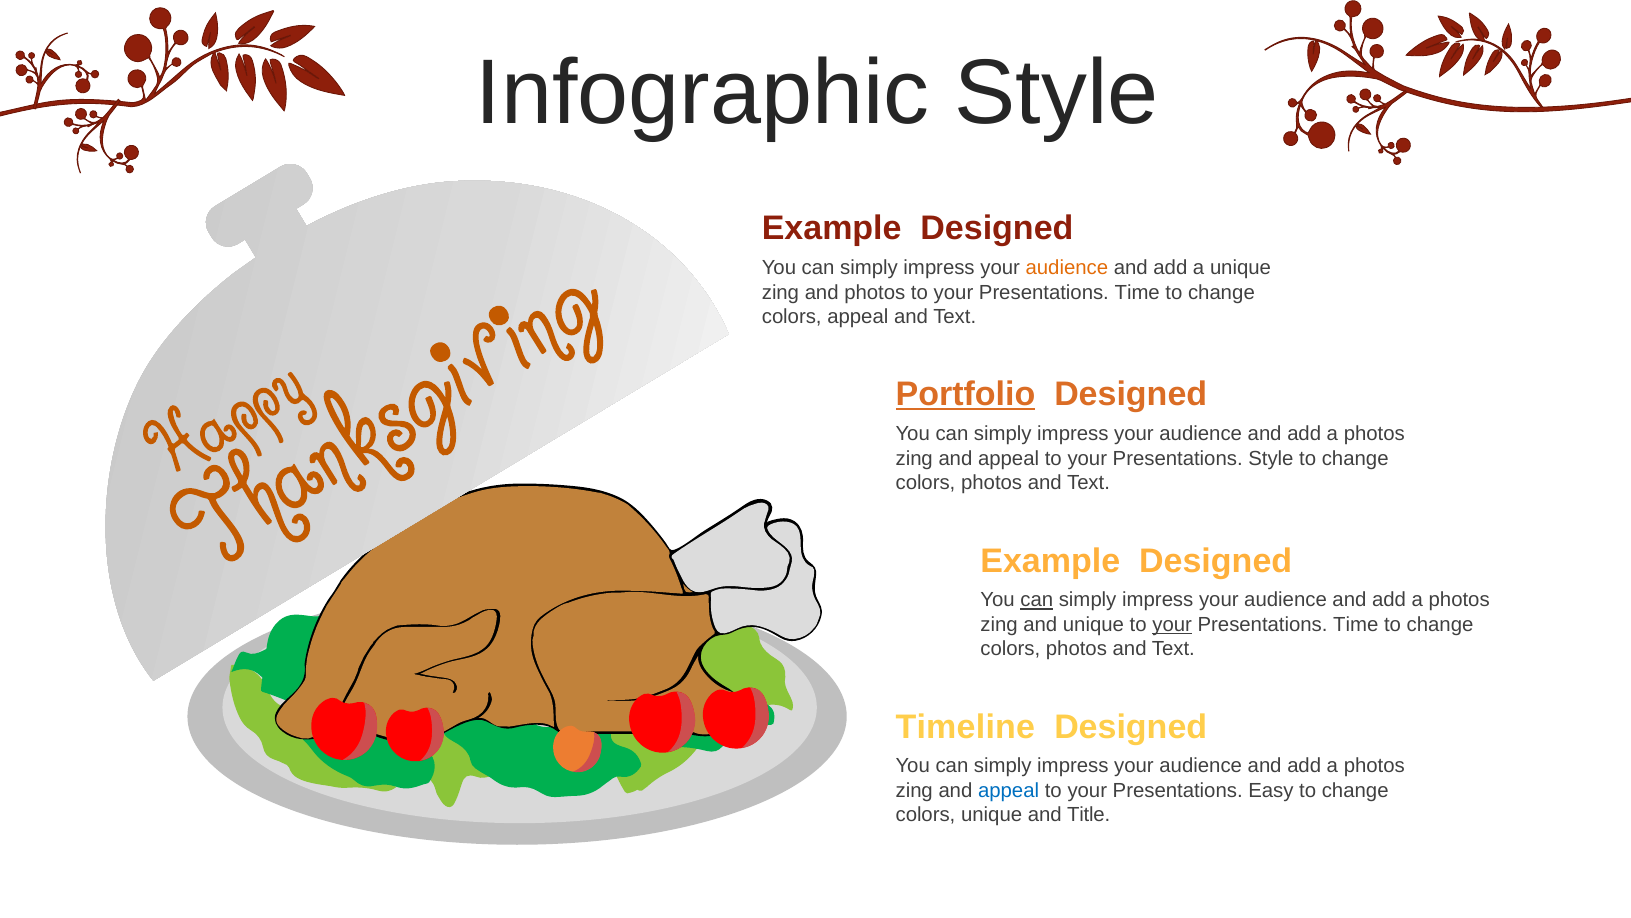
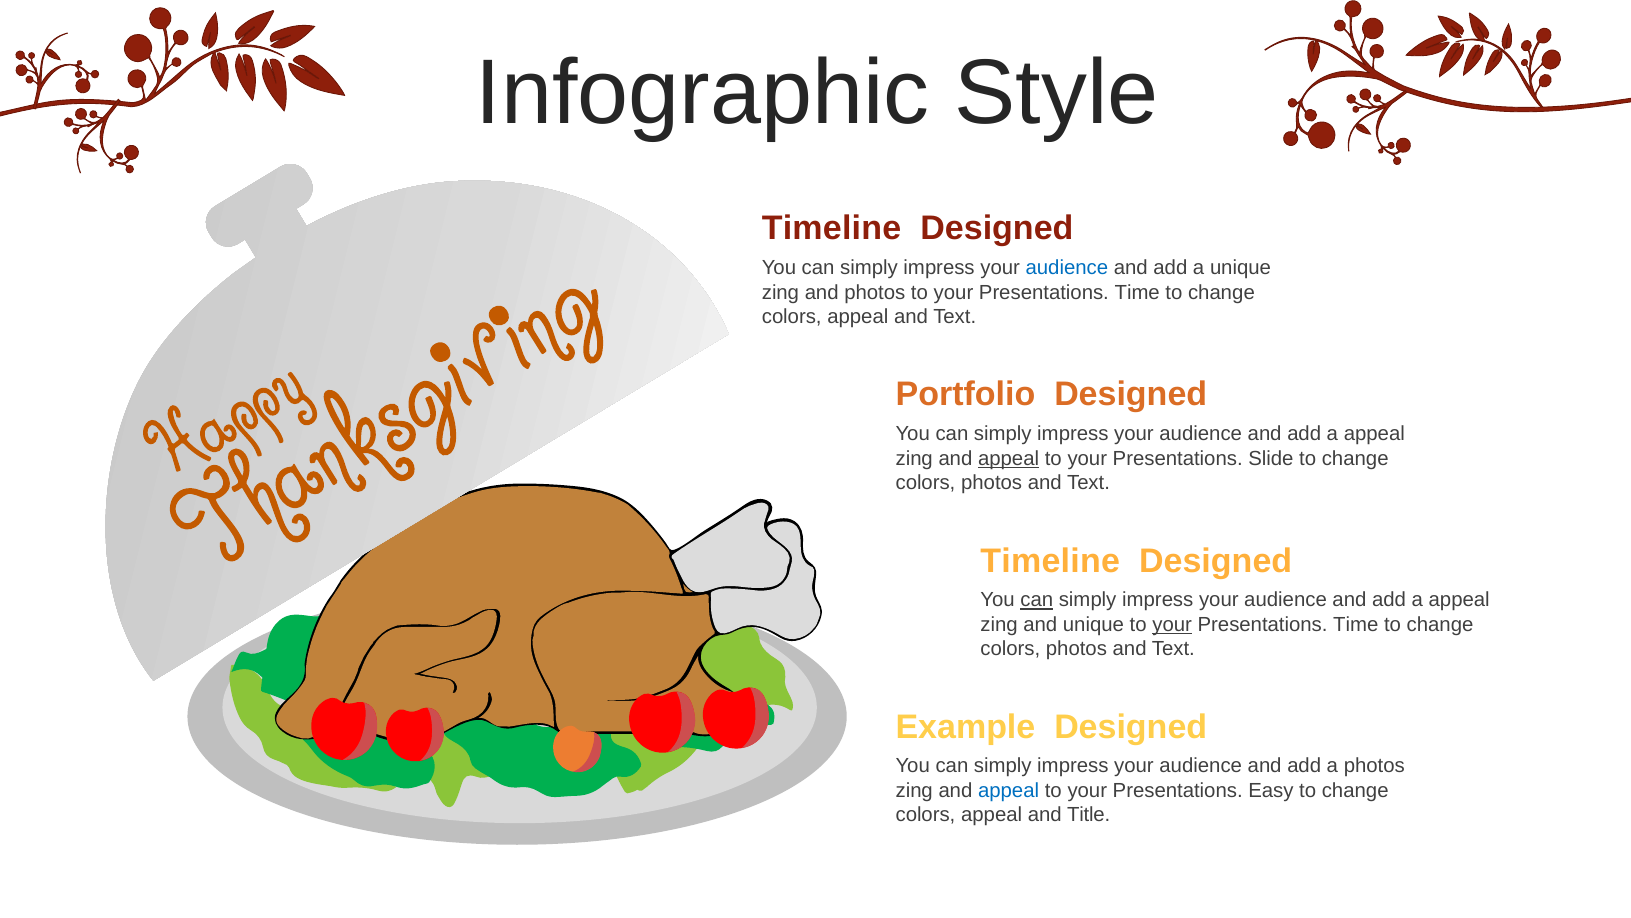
Example at (832, 229): Example -> Timeline
audience at (1067, 268) colour: orange -> blue
Portfolio underline: present -> none
photos at (1374, 434): photos -> appeal
appeal at (1009, 458) underline: none -> present
Presentations Style: Style -> Slide
Example at (1050, 560): Example -> Timeline
photos at (1459, 600): photos -> appeal
Timeline: Timeline -> Example
unique at (992, 815): unique -> appeal
